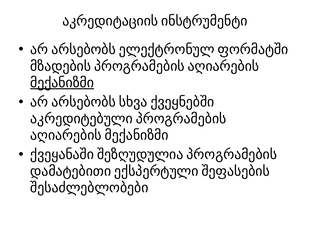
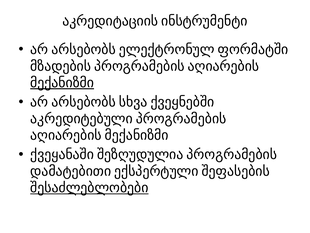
შესაძლებლობები underline: none -> present
